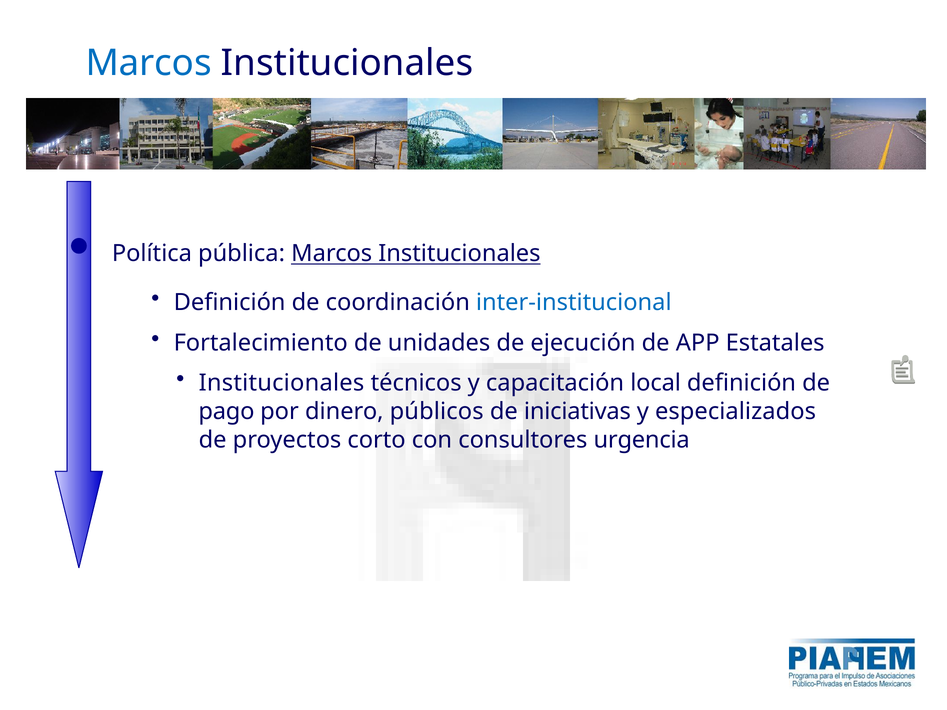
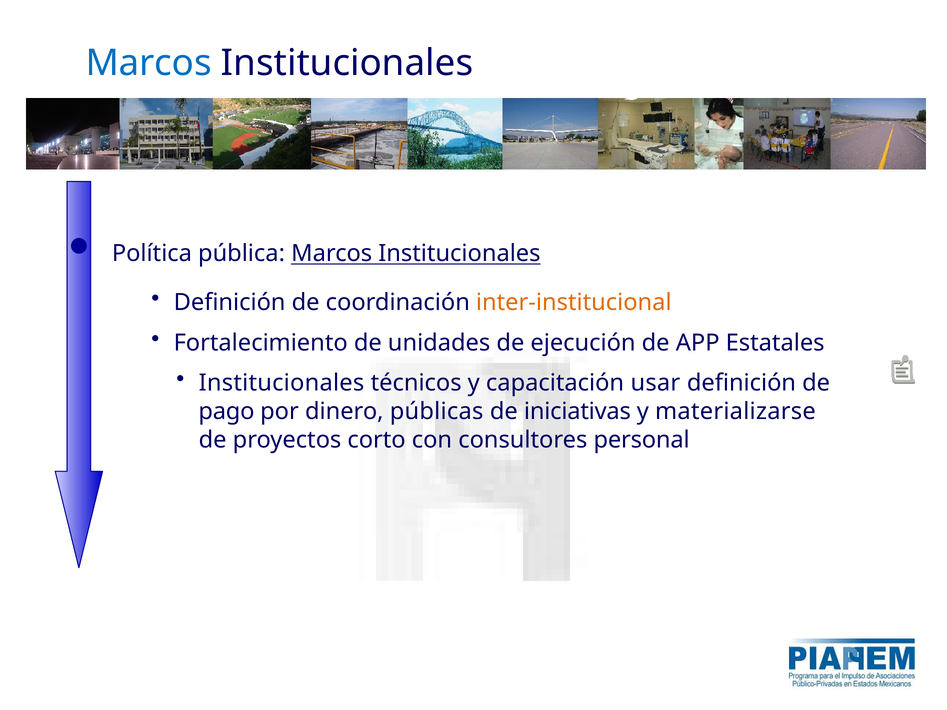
inter-institucional colour: blue -> orange
local: local -> usar
públicos: públicos -> públicas
especializados: especializados -> materializarse
urgencia: urgencia -> personal
